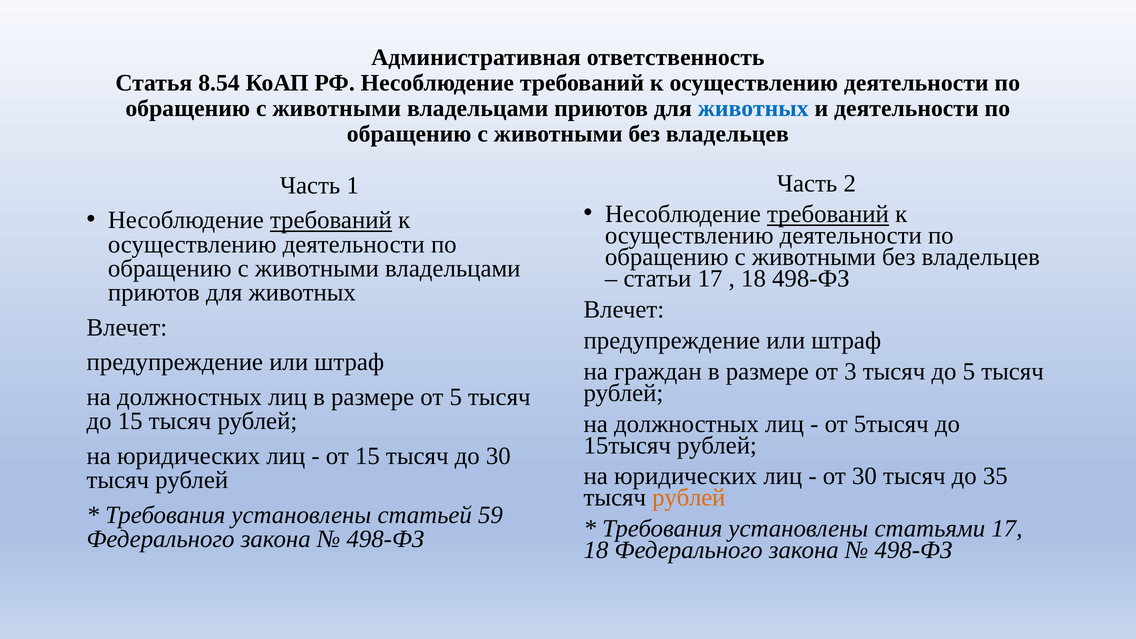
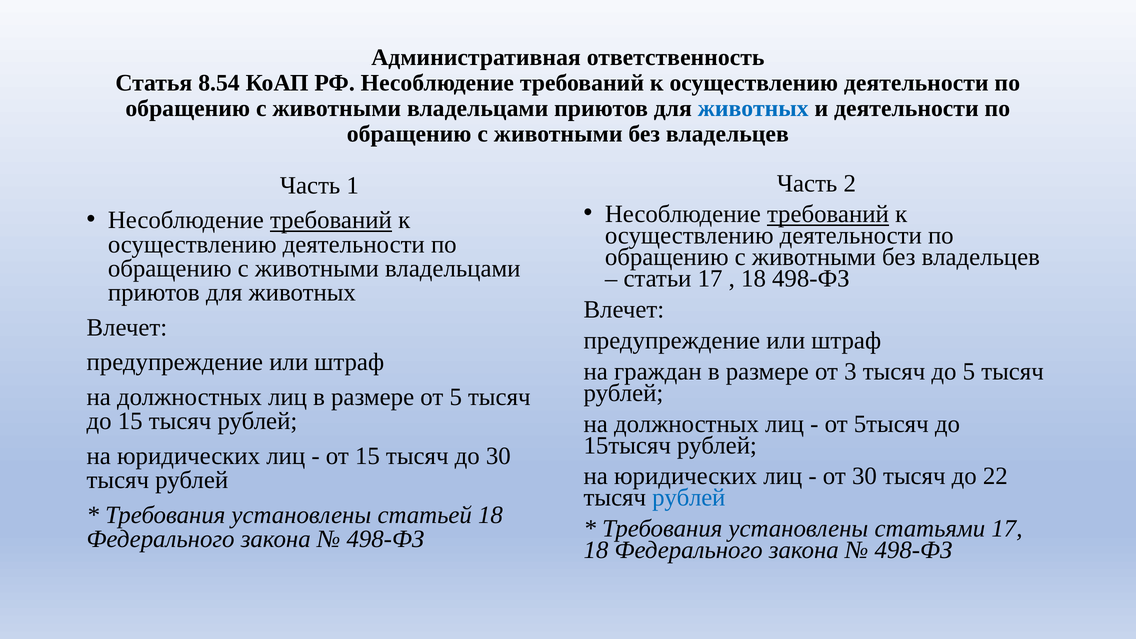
35: 35 -> 22
рублей at (689, 498) colour: orange -> blue
статьей 59: 59 -> 18
